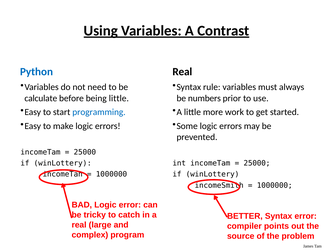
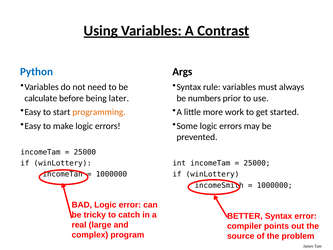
Real at (182, 72): Real -> Args
being little: little -> later
programming colour: blue -> orange
